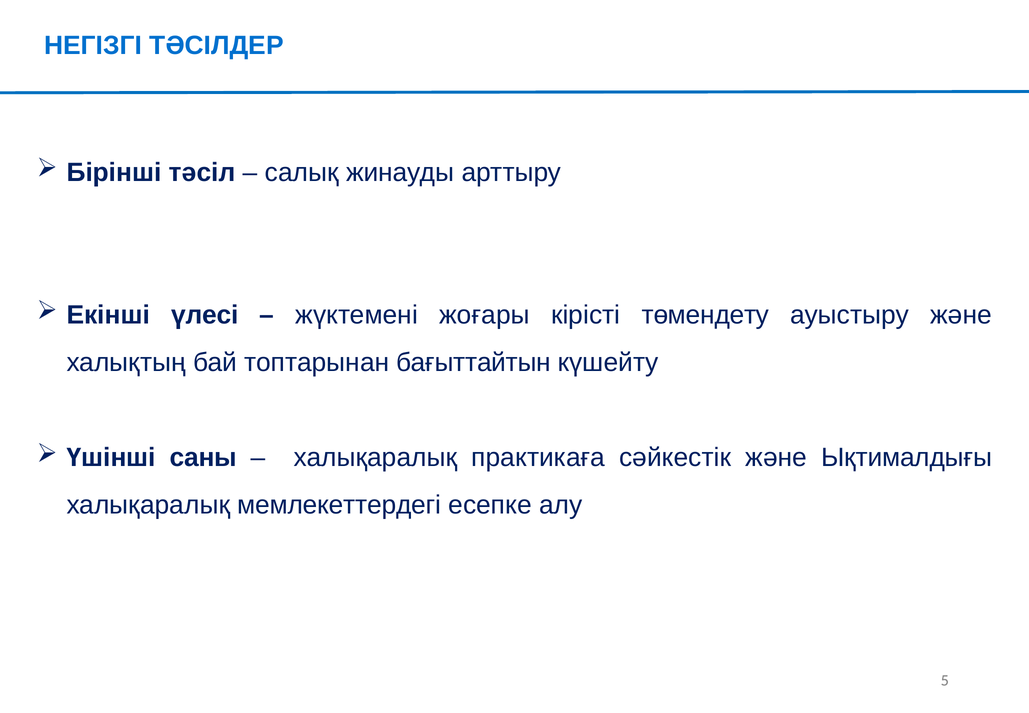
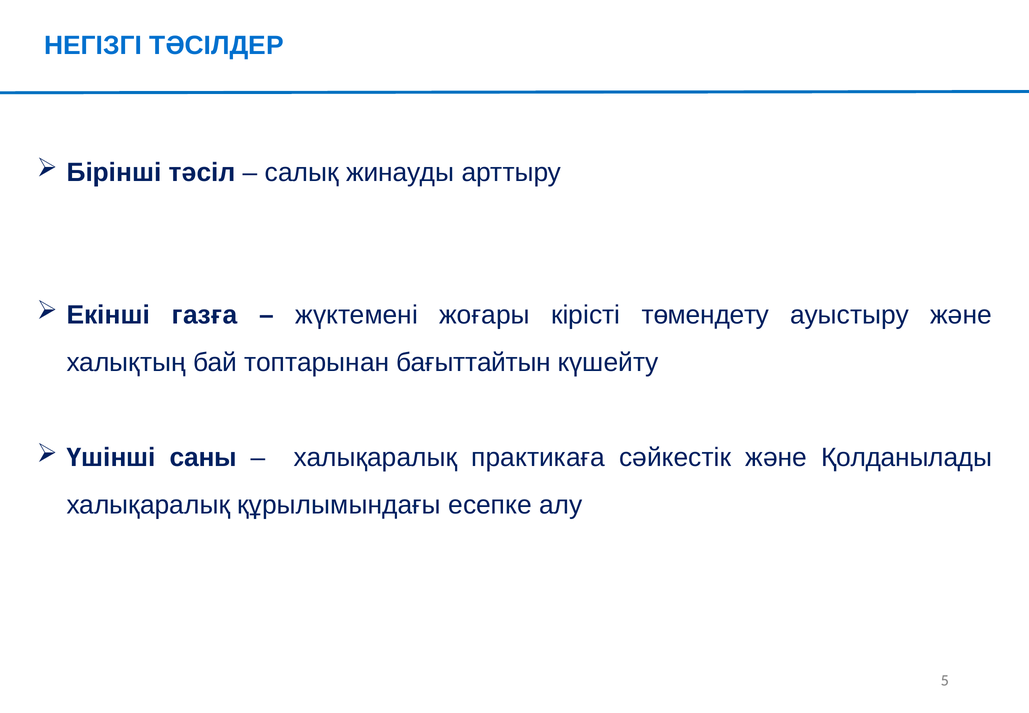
үлесі: үлесі -> газға
Ықтималдығы: Ықтималдығы -> Қолданылады
мемлекеттердегі: мемлекеттердегі -> құрылымындағы
